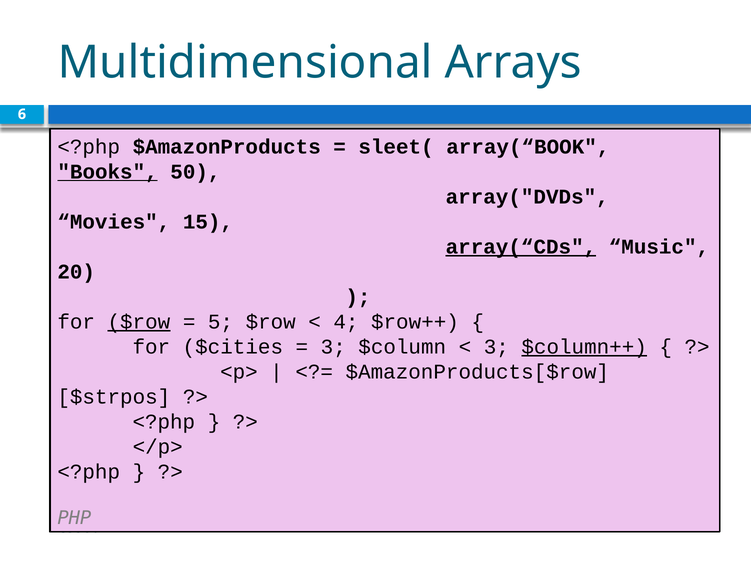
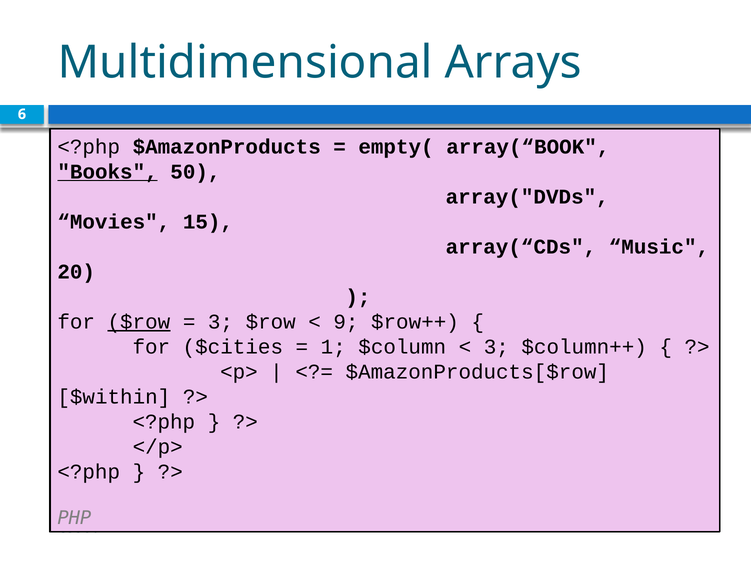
sleet(: sleet( -> empty(
array(“CDs underline: present -> none
5 at (220, 322): 5 -> 3
4: 4 -> 9
3 at (333, 347): 3 -> 1
$column++ underline: present -> none
$strpos: $strpos -> $within
